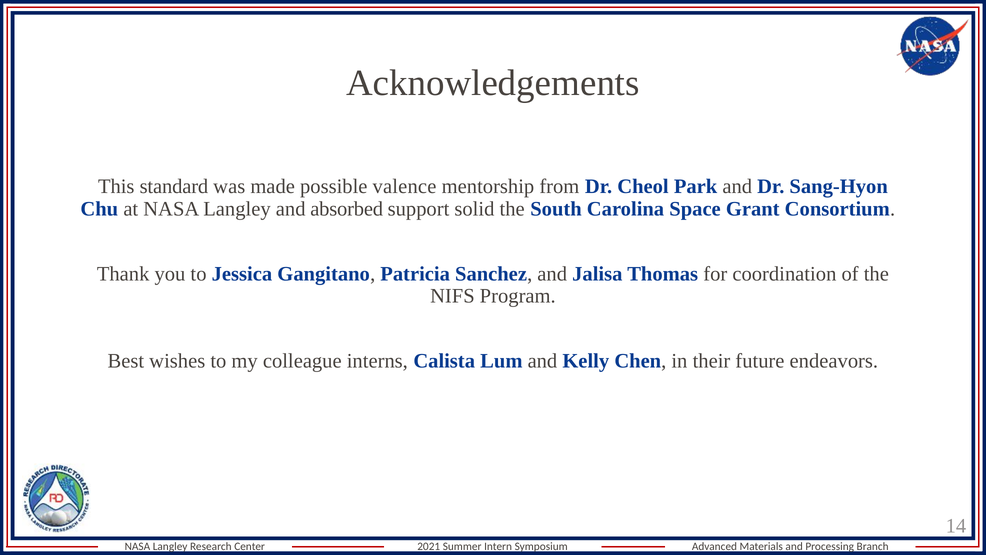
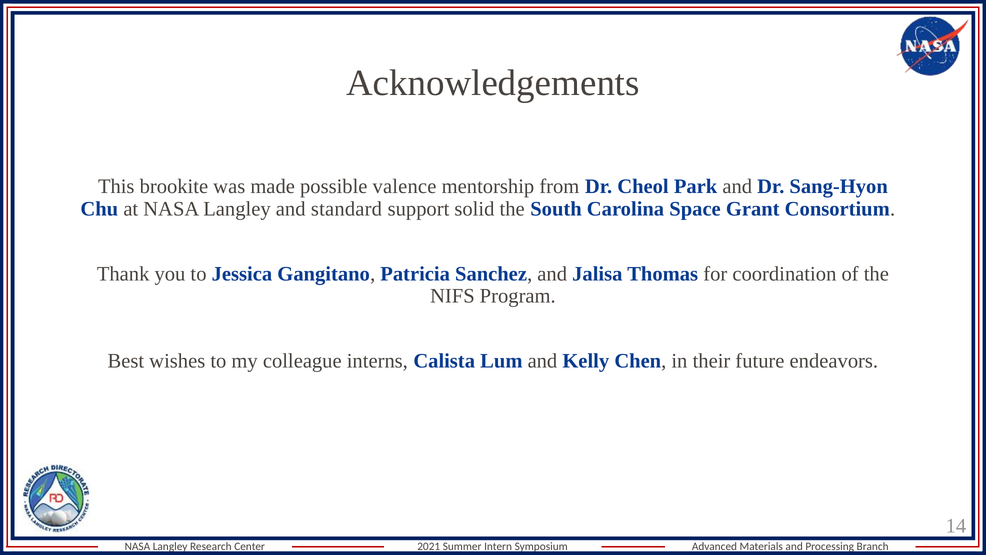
standard: standard -> brookite
absorbed: absorbed -> standard
